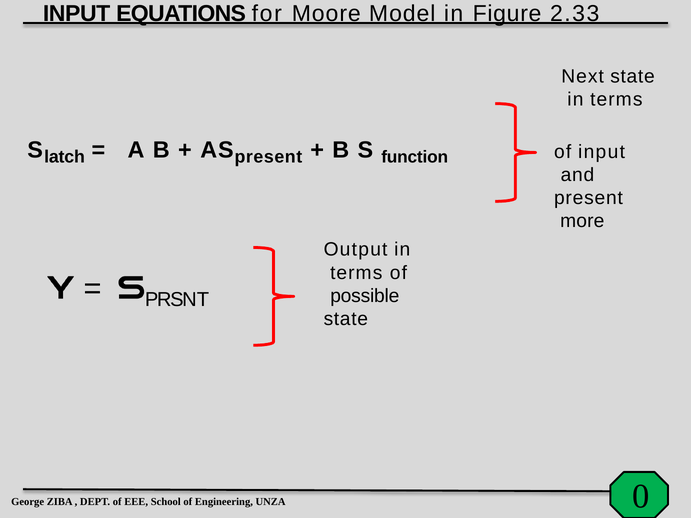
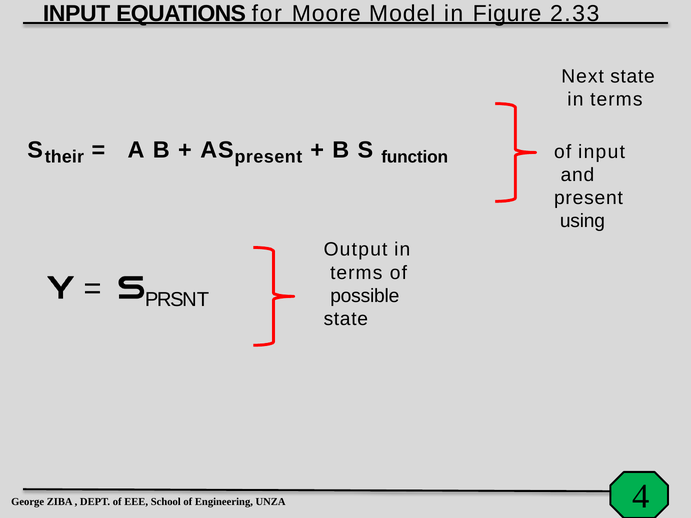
latch: latch -> their
more: more -> using
0: 0 -> 4
